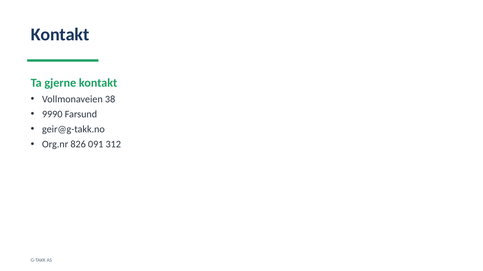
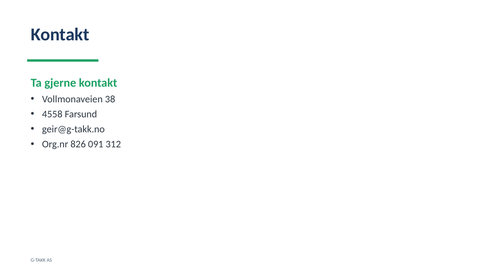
9990: 9990 -> 4558
